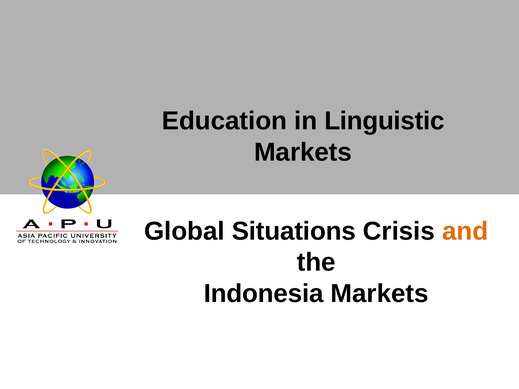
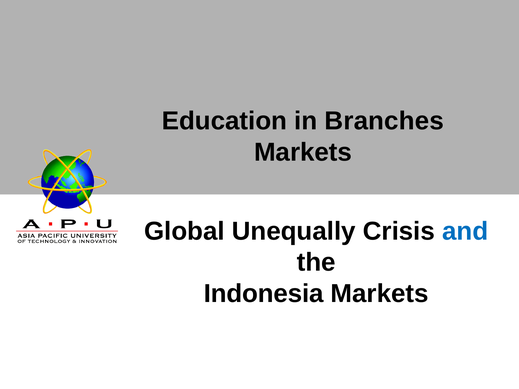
Linguistic: Linguistic -> Branches
Situations: Situations -> Unequally
and colour: orange -> blue
